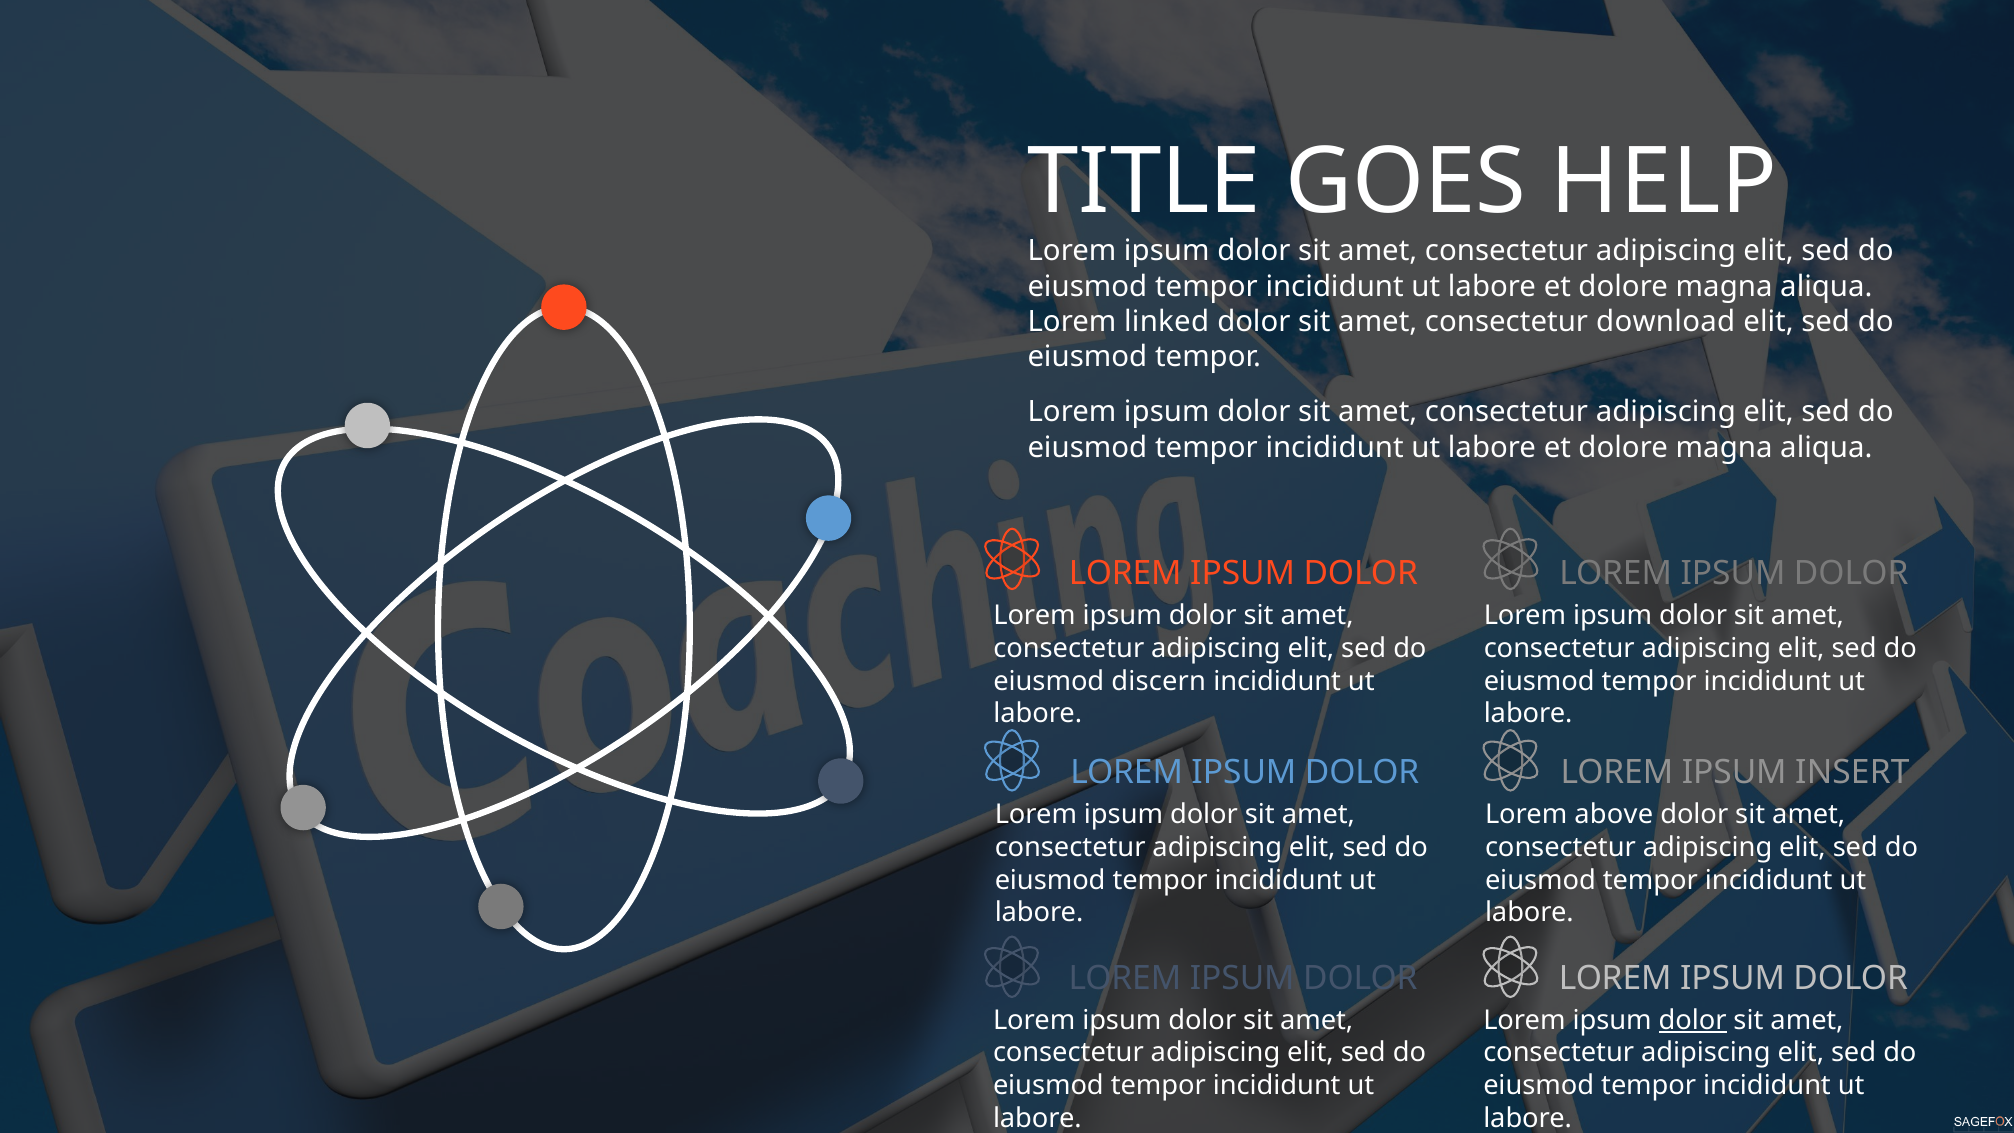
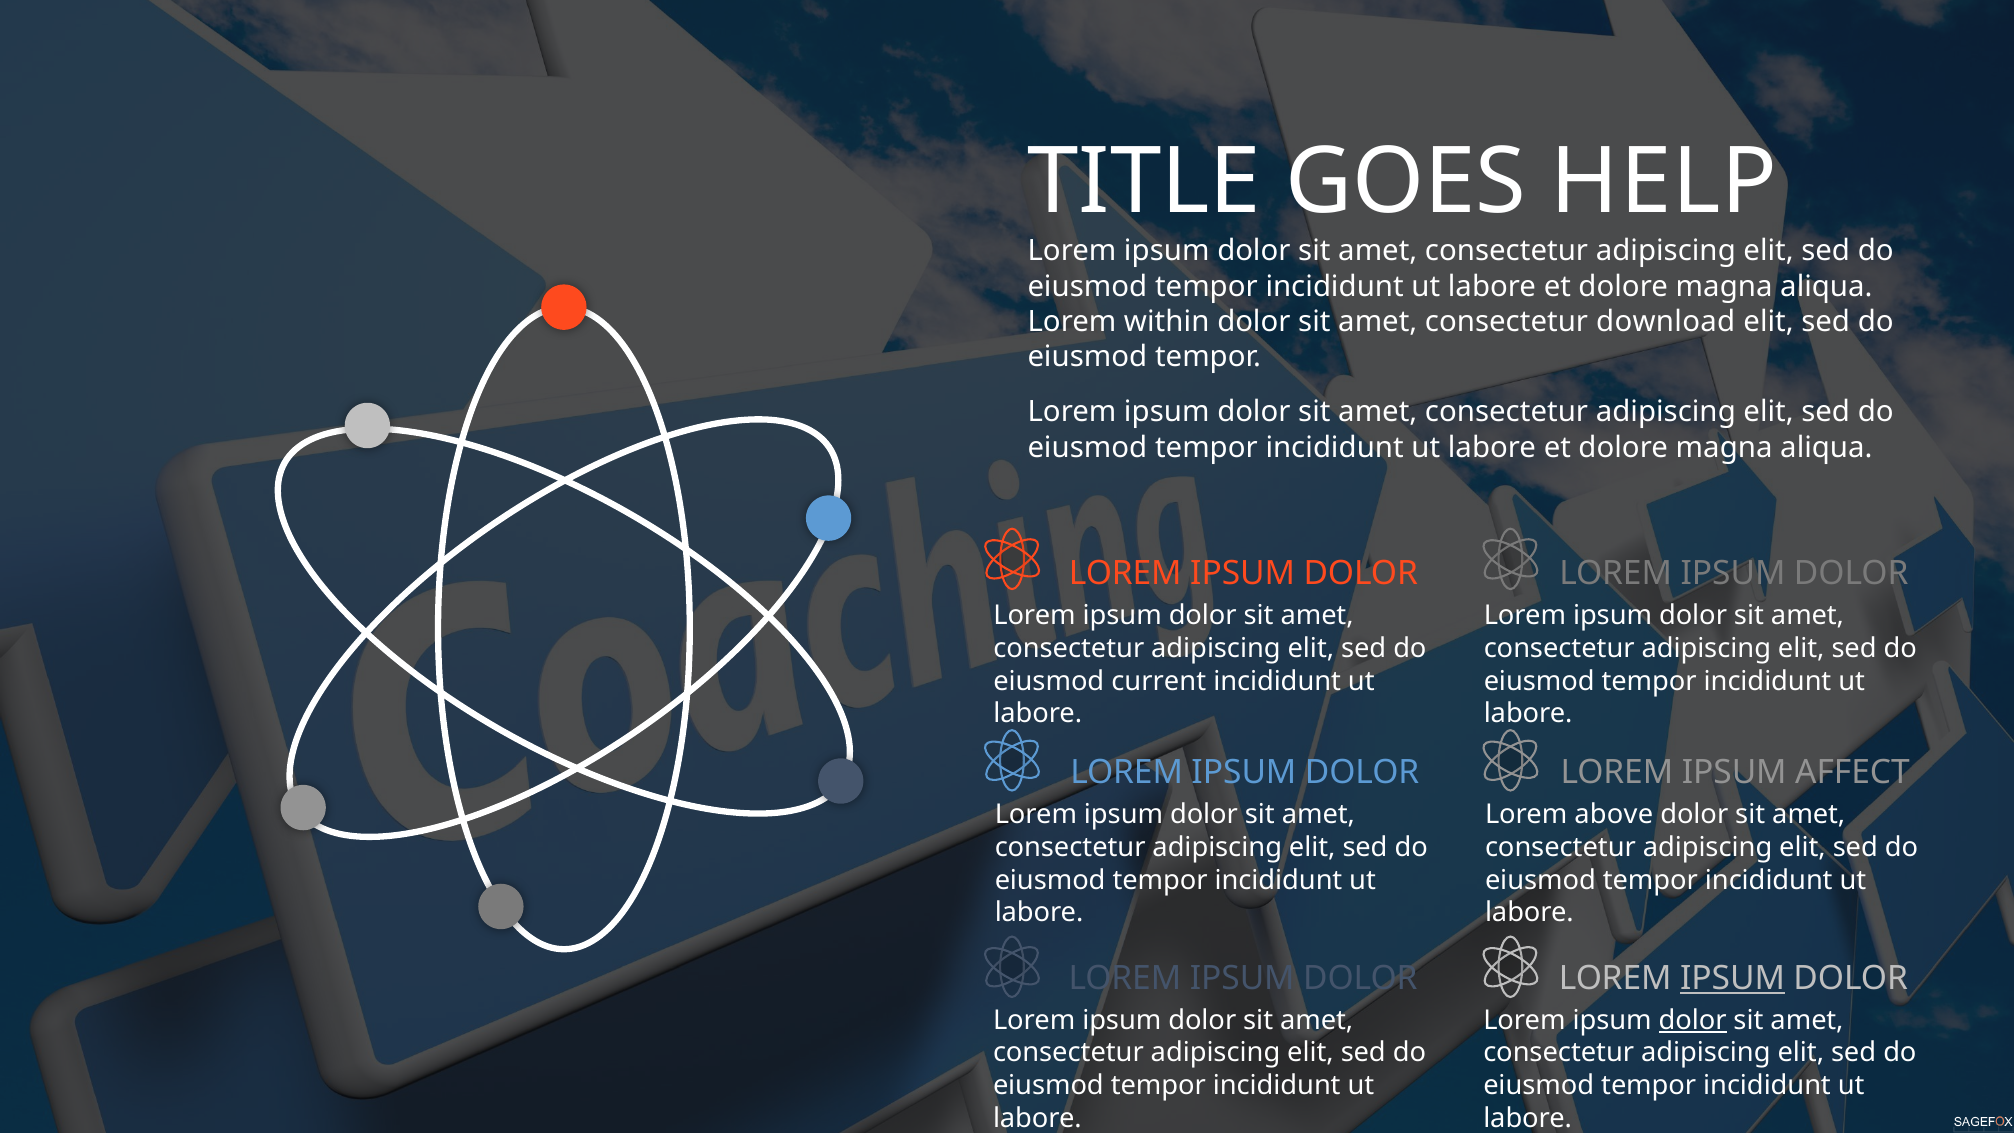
linked: linked -> within
discern: discern -> current
INSERT: INSERT -> AFFECT
IPSUM at (1733, 978) underline: none -> present
